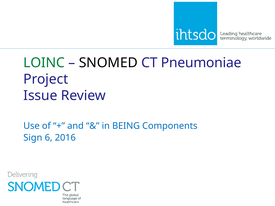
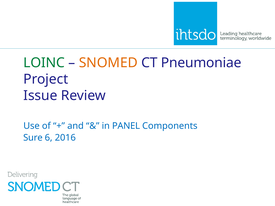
SNOMED colour: black -> orange
BEING: BEING -> PANEL
Sign: Sign -> Sure
